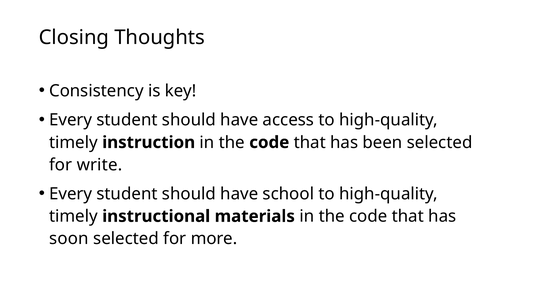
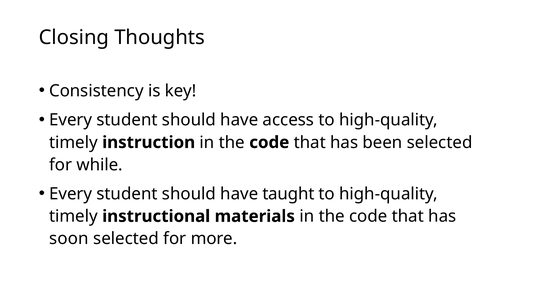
write: write -> while
school: school -> taught
